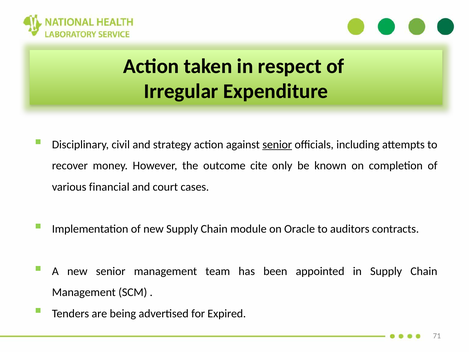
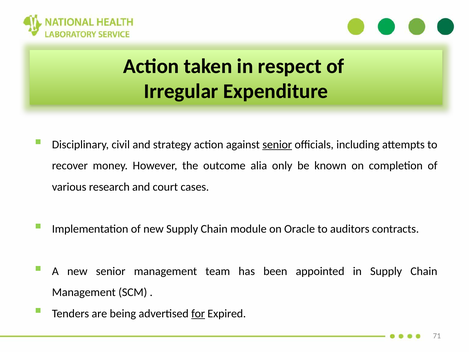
cite: cite -> alia
financial: financial -> research
for underline: none -> present
